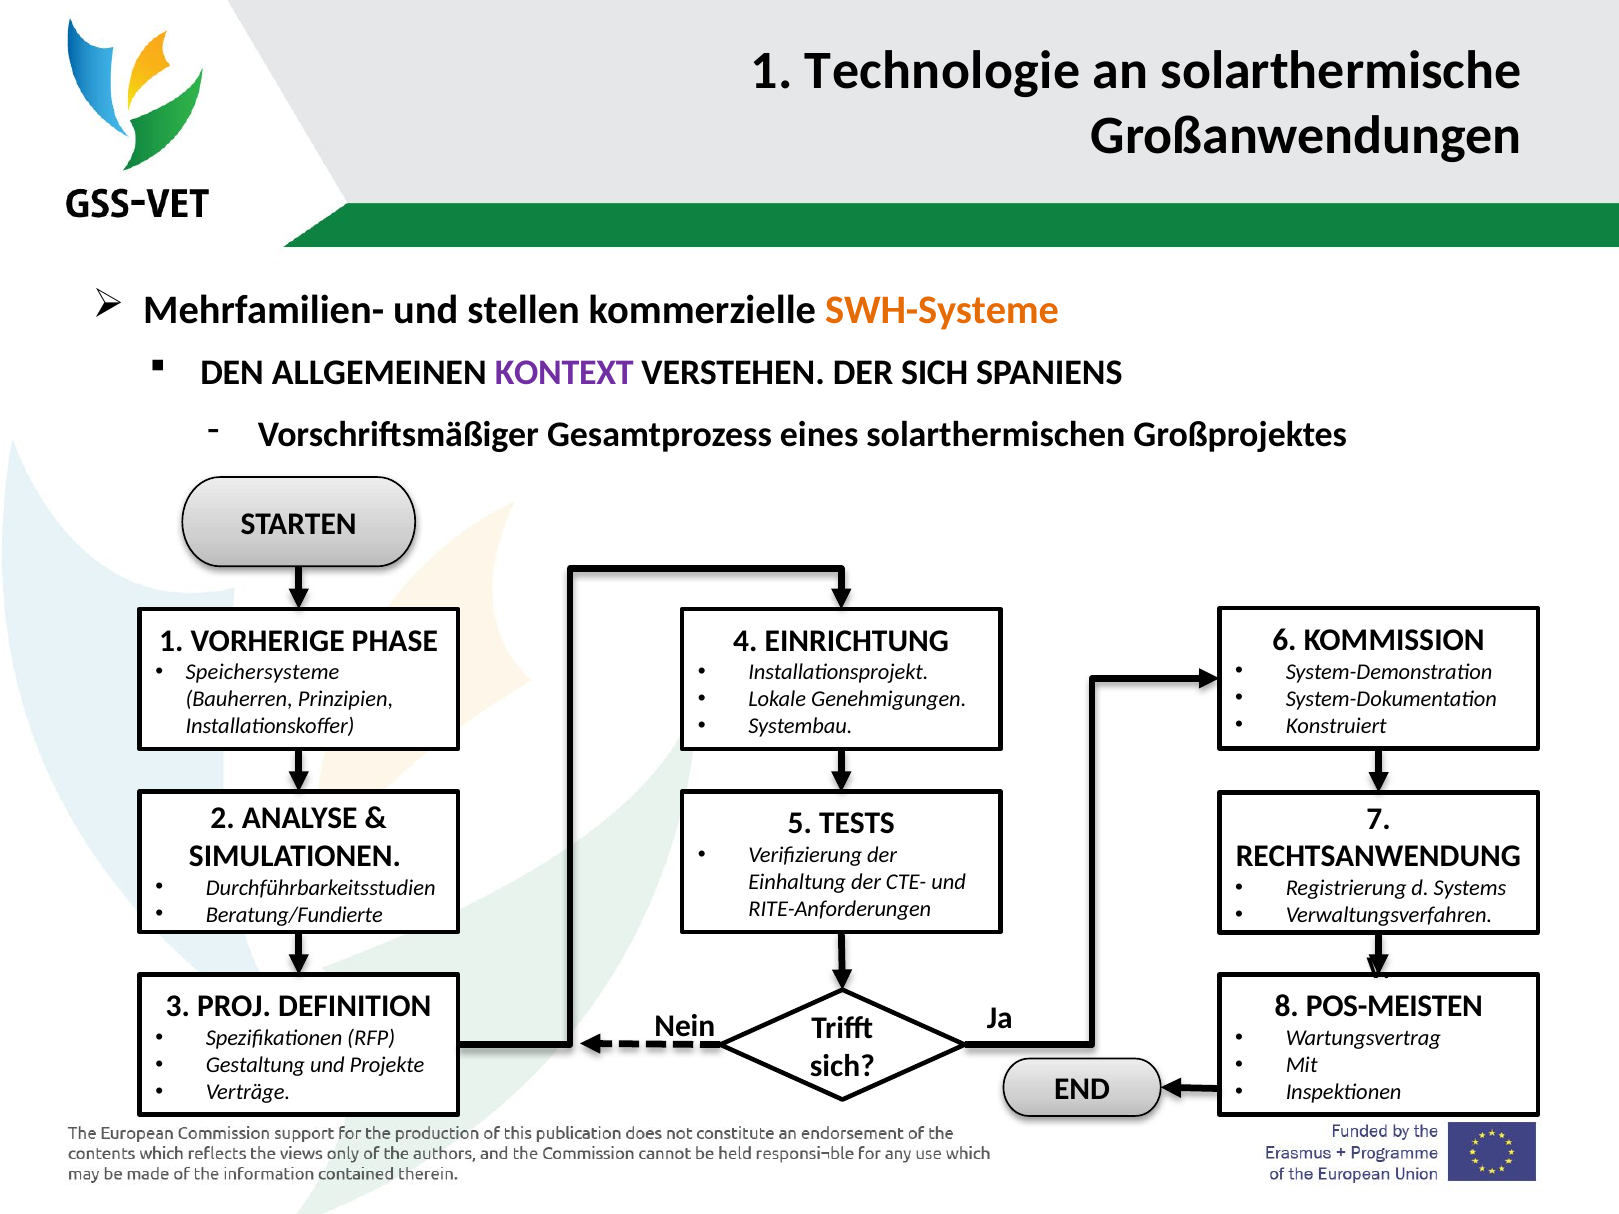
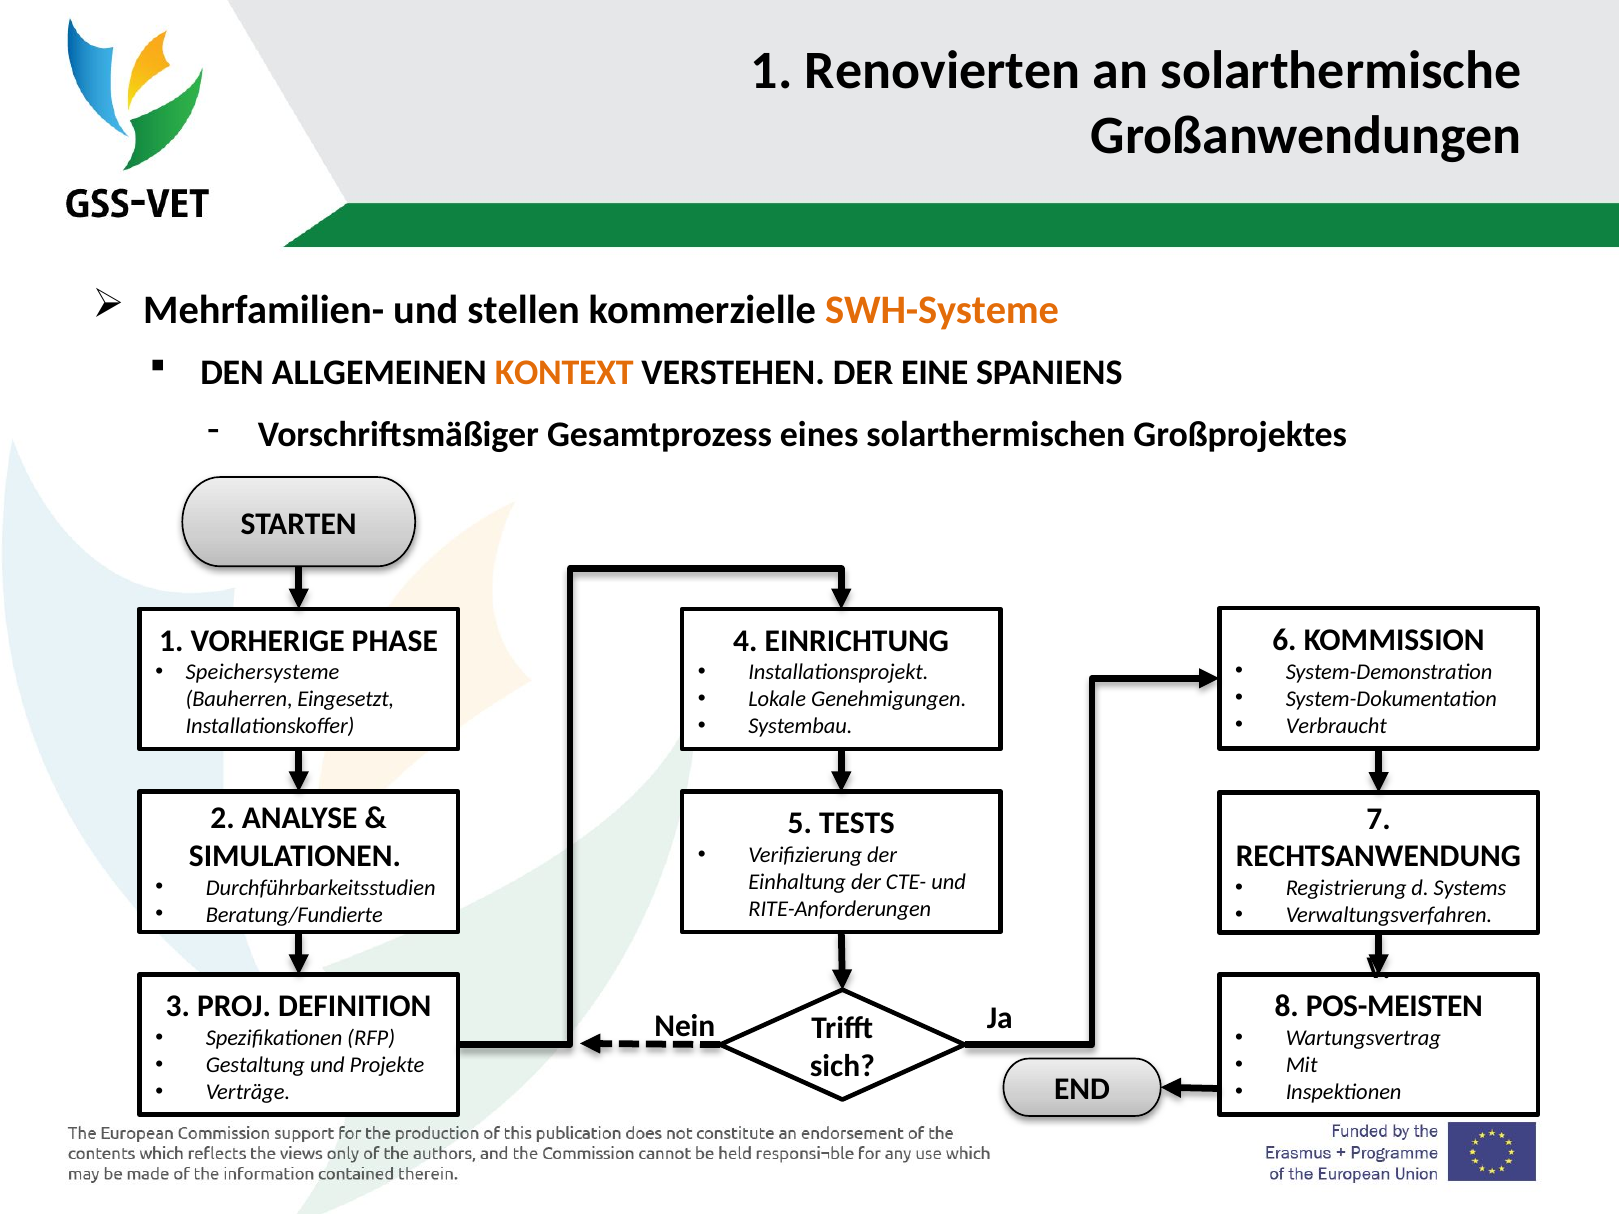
Technologie: Technologie -> Renovierten
KONTEXT colour: purple -> orange
DER SICH: SICH -> EINE
Prinzipien: Prinzipien -> Eingesetzt
Konstruiert: Konstruiert -> Verbraucht
